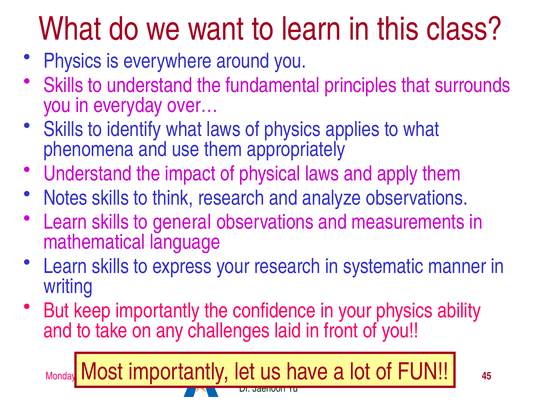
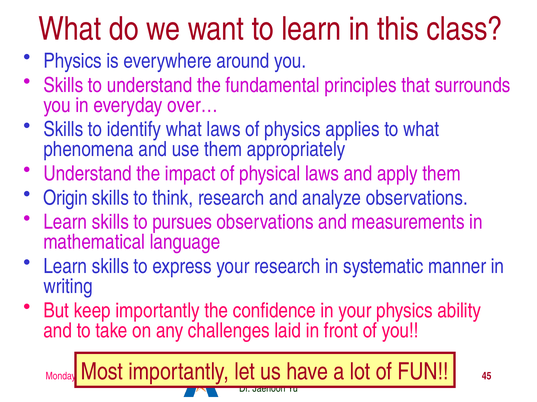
Notes: Notes -> Origin
general: general -> pursues
